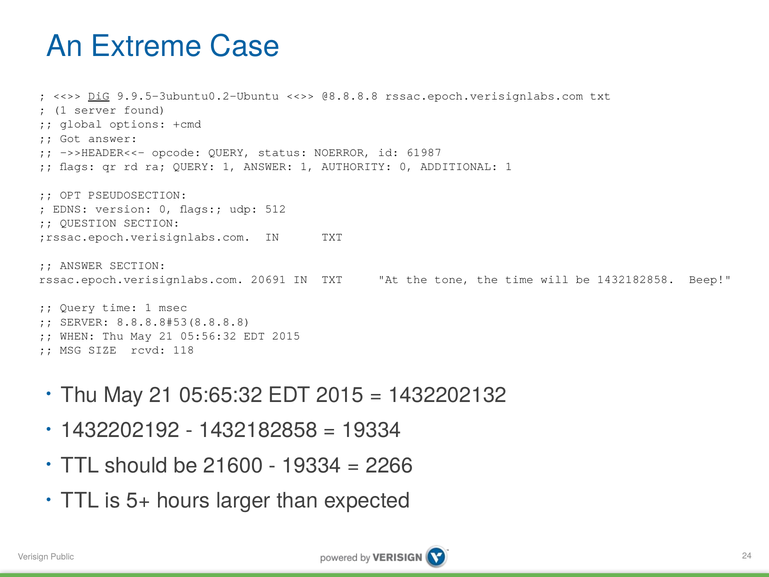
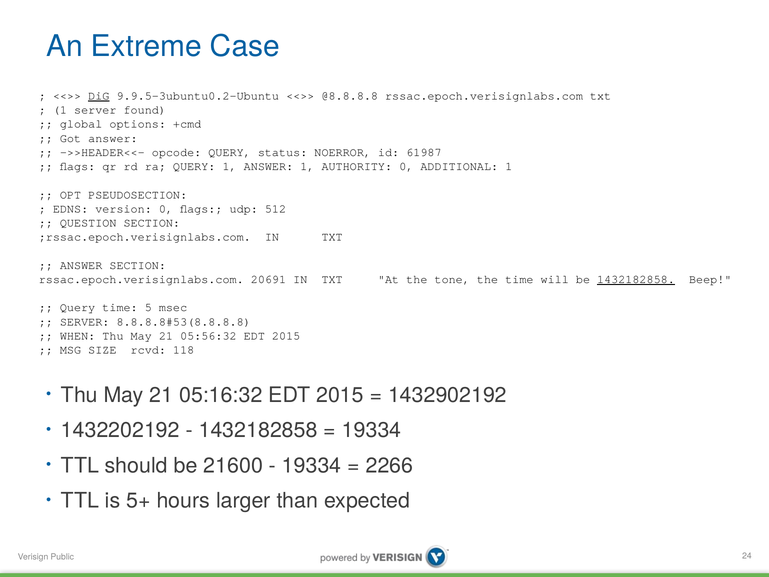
1432182858 at (636, 279) underline: none -> present
time 1: 1 -> 5
05:65:32: 05:65:32 -> 05:16:32
1432202132: 1432202132 -> 1432902192
